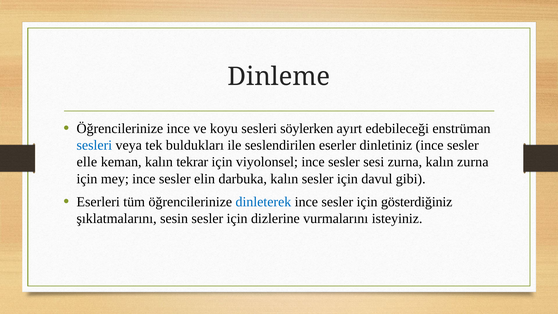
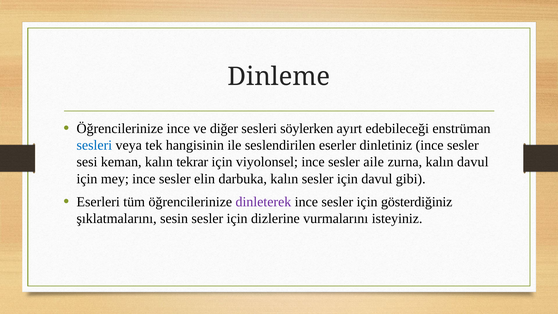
koyu: koyu -> diğer
buldukları: buldukları -> hangisinin
elle: elle -> sesi
sesi: sesi -> aile
kalın zurna: zurna -> davul
dinleterek colour: blue -> purple
